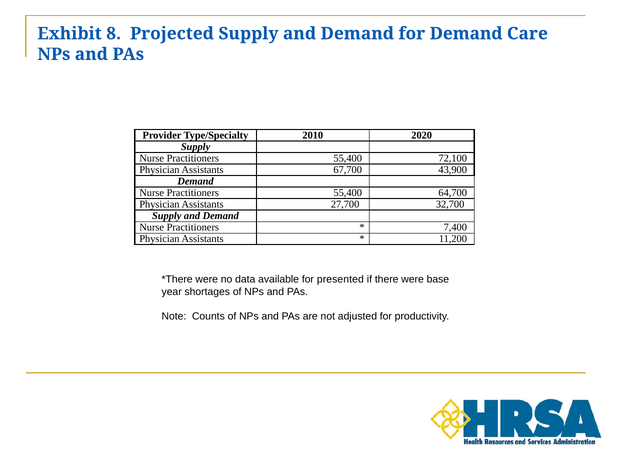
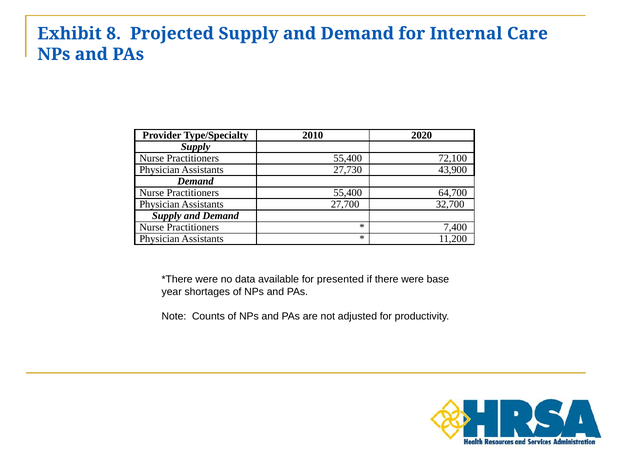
for Demand: Demand -> Internal
67,700: 67,700 -> 27,730
